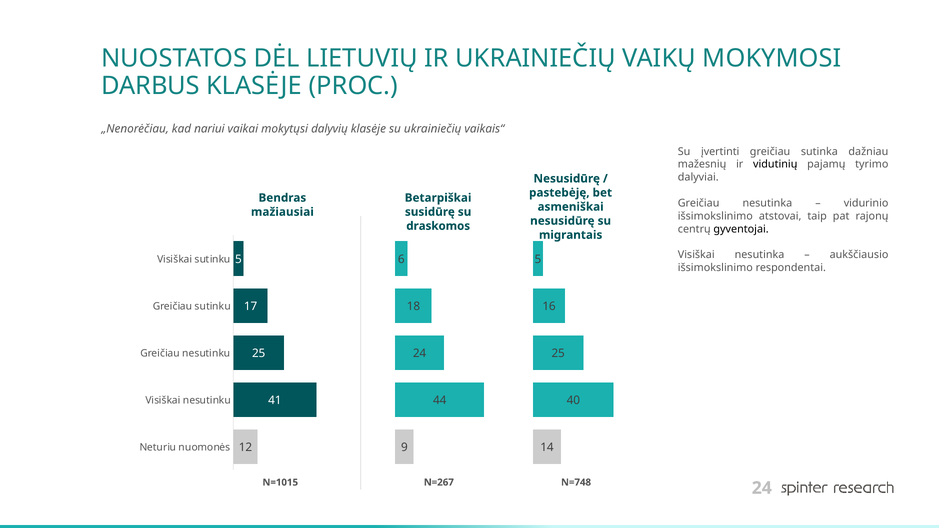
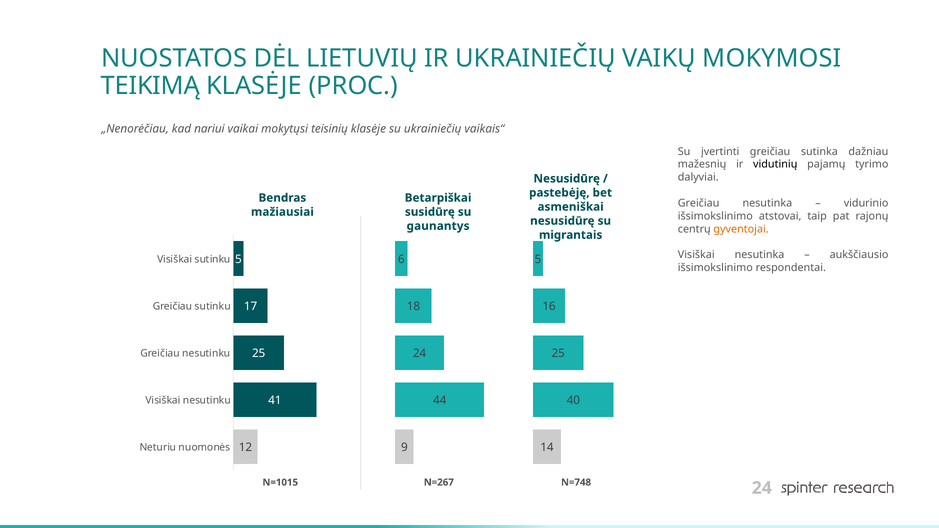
DARBUS: DARBUS -> TEIKIMĄ
dalyvių: dalyvių -> teisinių
draskomos: draskomos -> gaunantys
gyventojai colour: black -> orange
